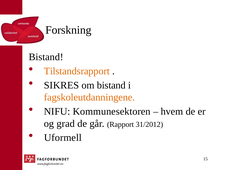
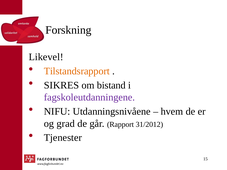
Bistand at (46, 57): Bistand -> Likevel
fagskoleutdanningene colour: orange -> purple
Kommunesektoren: Kommunesektoren -> Utdanningsnivåene
Uformell: Uformell -> Tjenester
